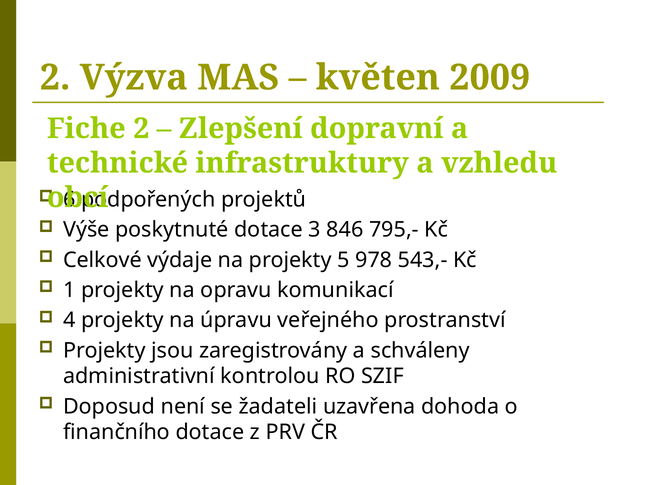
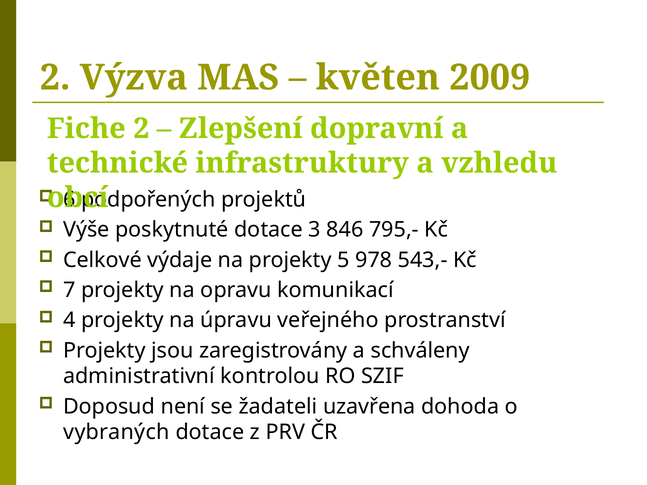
1: 1 -> 7
finančního: finančního -> vybraných
